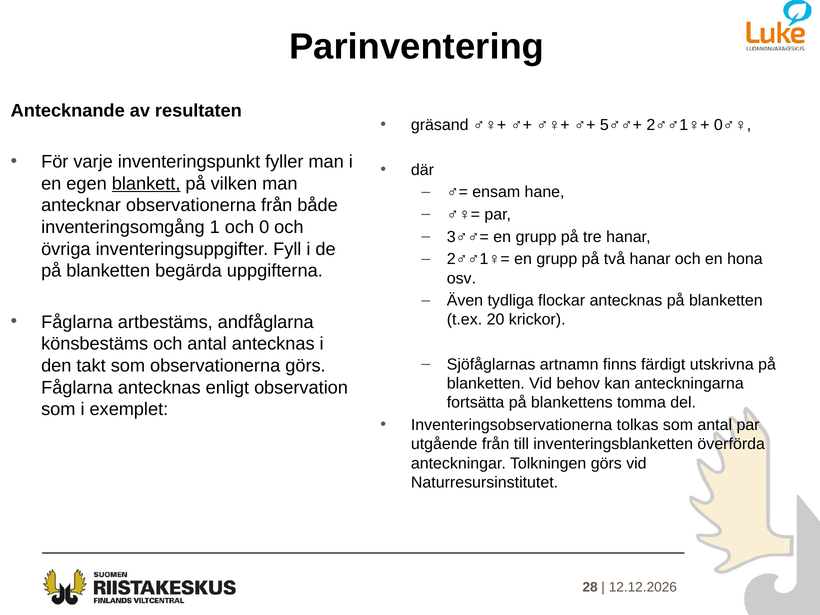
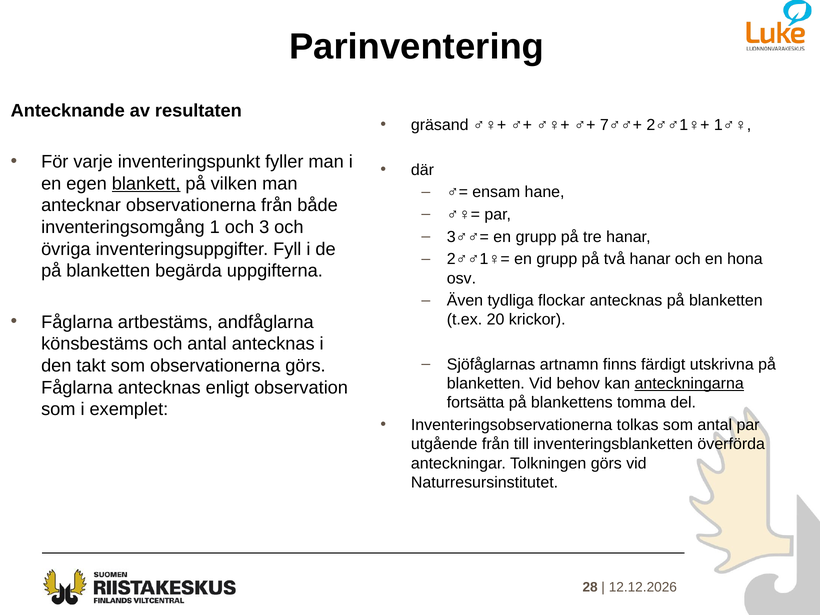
5♂♂+: 5♂♂+ -> 7♂♂+
0♂♀: 0♂♀ -> 1♂♀
0: 0 -> 3
anteckningarna underline: none -> present
